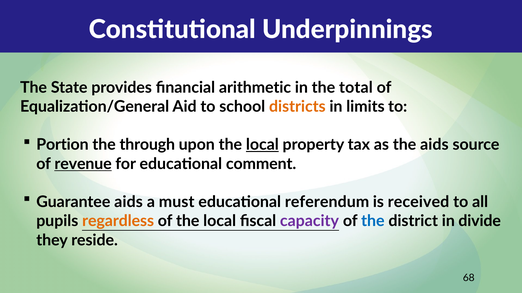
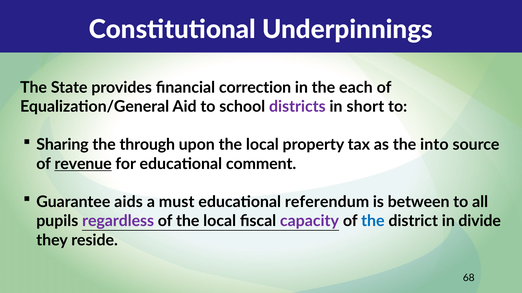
arithmetic: arithmetic -> correction
total: total -> each
districts colour: orange -> purple
limits: limits -> short
Portion: Portion -> Sharing
local at (262, 145) underline: present -> none
the aids: aids -> into
received: received -> between
regardless colour: orange -> purple
